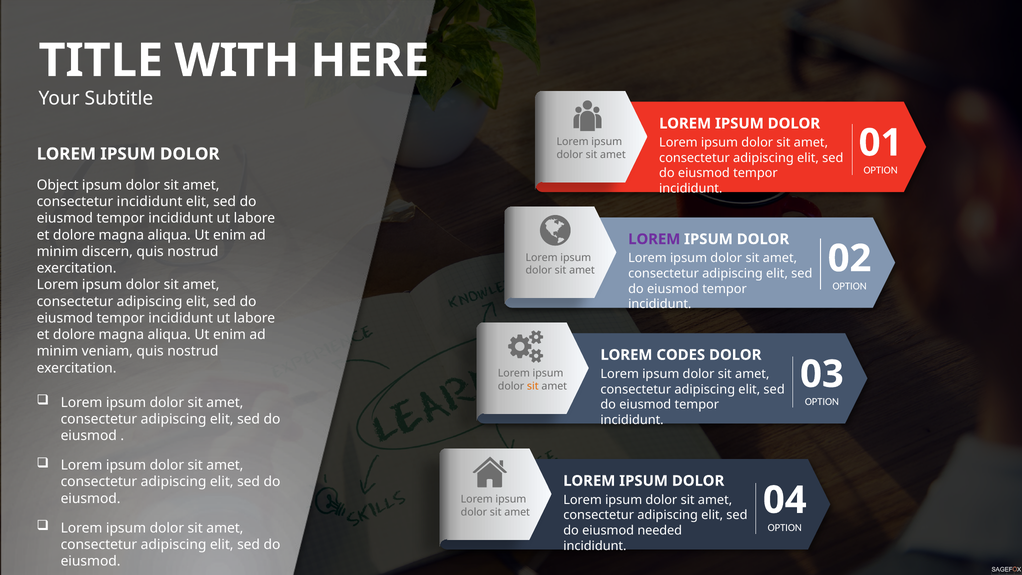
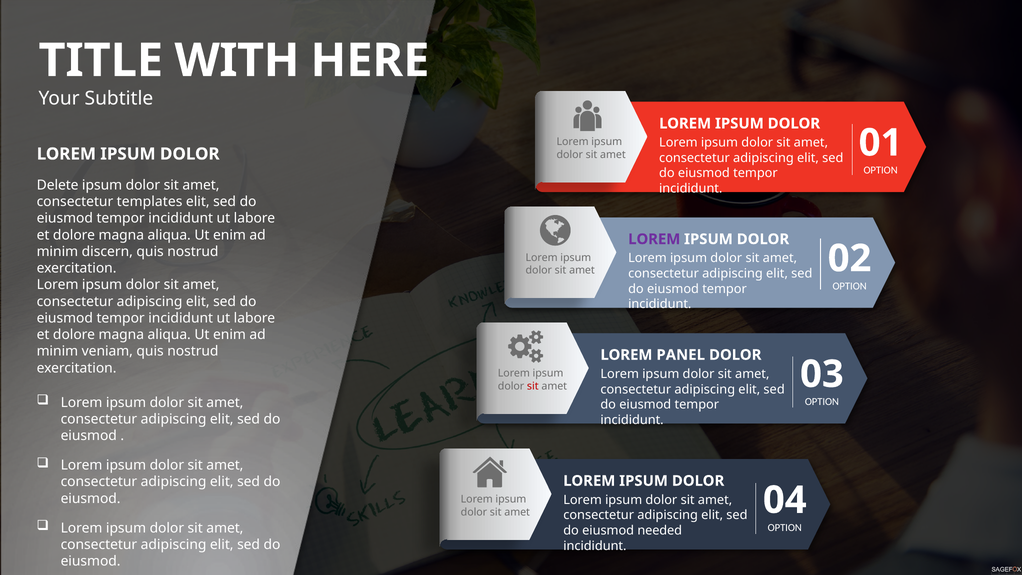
Object: Object -> Delete
consectetur incididunt: incididunt -> templates
CODES: CODES -> PANEL
sit at (533, 386) colour: orange -> red
